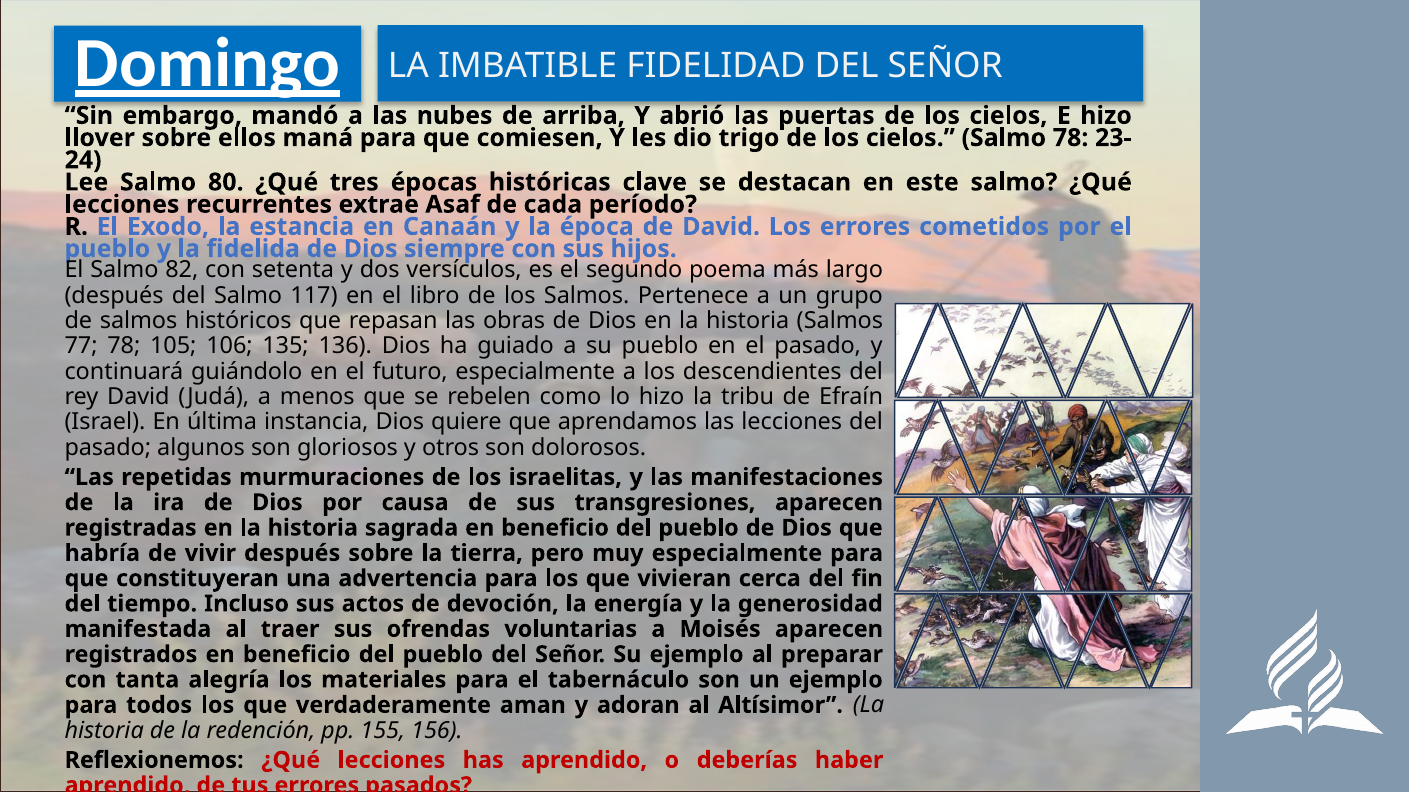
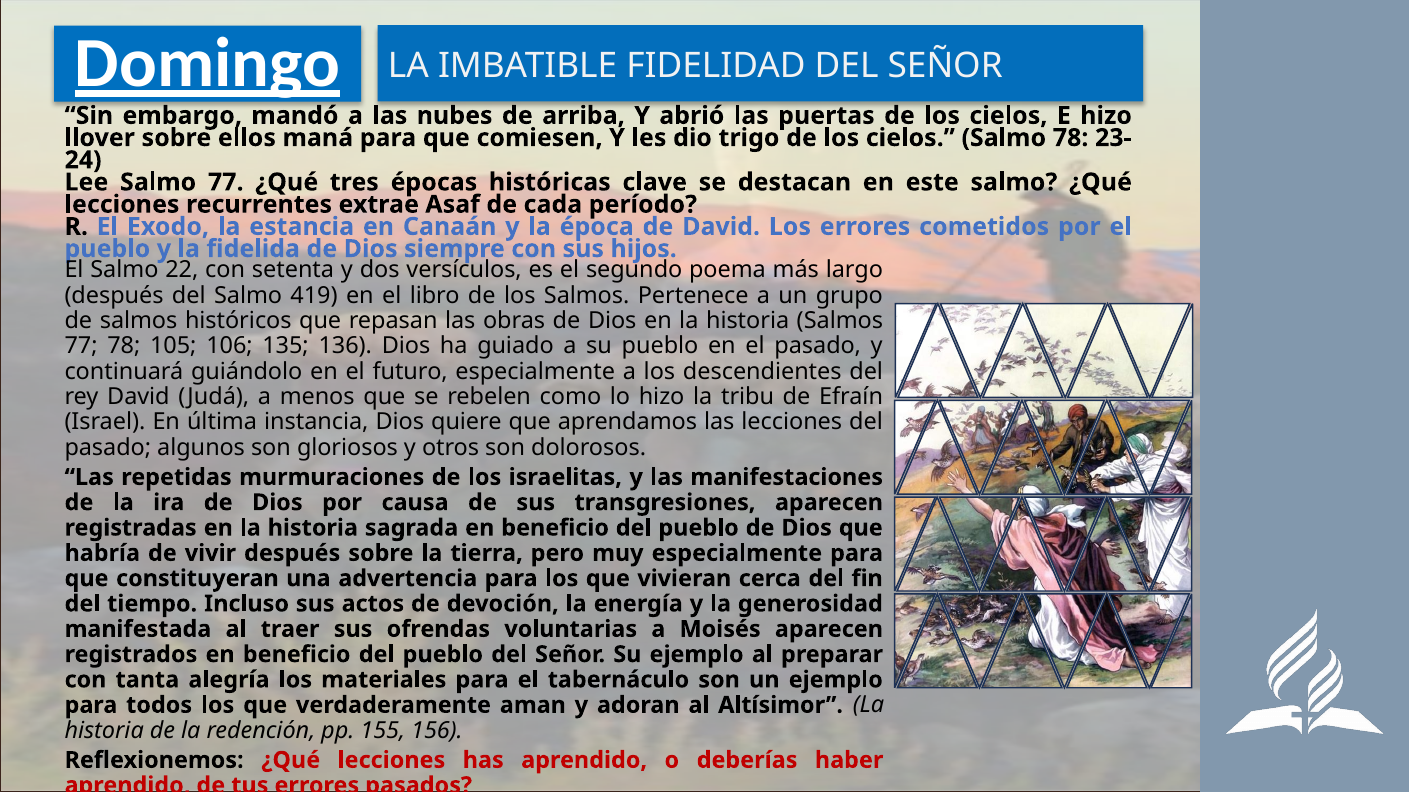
Salmo 80: 80 -> 77
82: 82 -> 22
117: 117 -> 419
